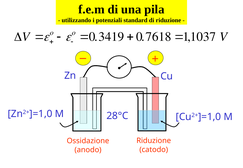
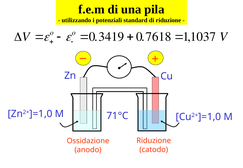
28°C: 28°C -> 71°C
